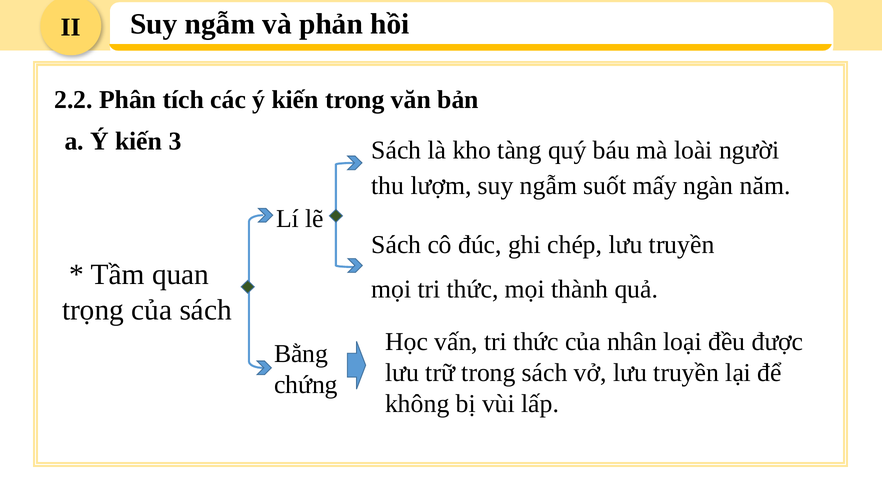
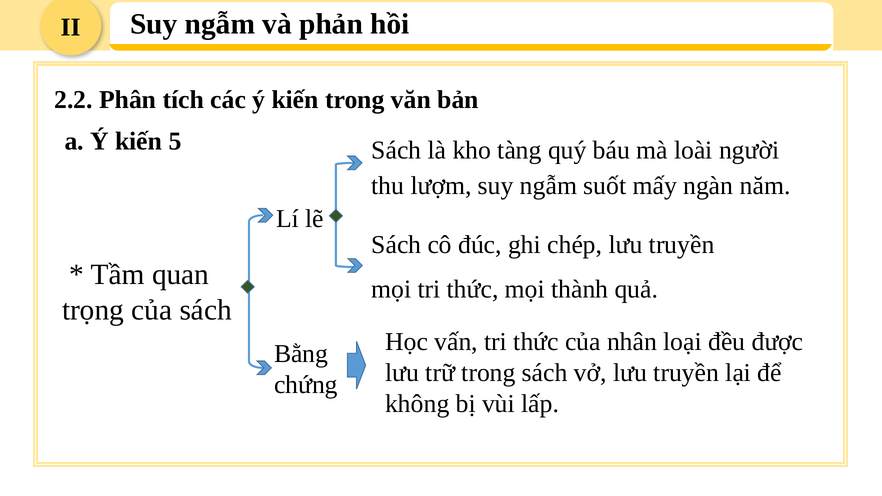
3: 3 -> 5
